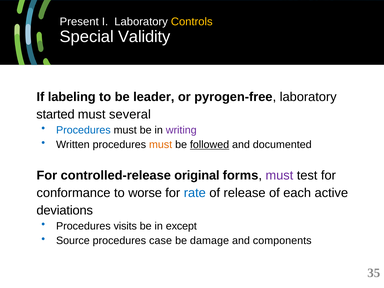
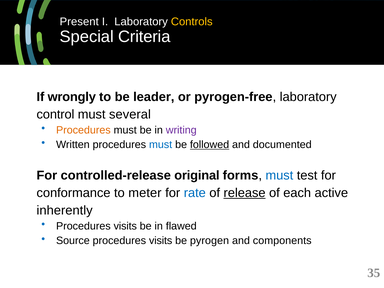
Validity: Validity -> Criteria
labeling: labeling -> wrongly
started: started -> control
Procedures at (83, 130) colour: blue -> orange
must at (161, 145) colour: orange -> blue
must at (279, 175) colour: purple -> blue
worse: worse -> meter
release underline: none -> present
deviations: deviations -> inherently
except: except -> flawed
case at (161, 241): case -> visits
damage: damage -> pyrogen
